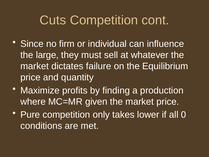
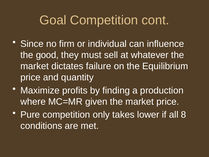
Cuts: Cuts -> Goal
large: large -> good
0: 0 -> 8
